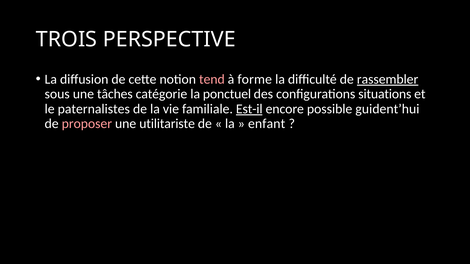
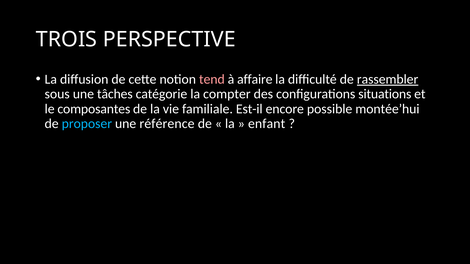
forme: forme -> affaire
ponctuel: ponctuel -> compter
paternalistes: paternalistes -> composantes
Est-il underline: present -> none
guident’hui: guident’hui -> montée’hui
proposer colour: pink -> light blue
utilitariste: utilitariste -> référence
